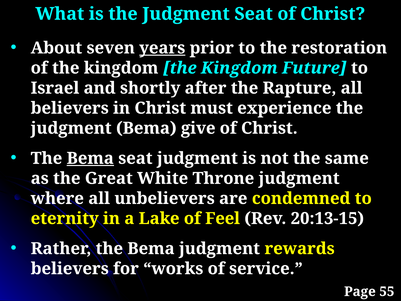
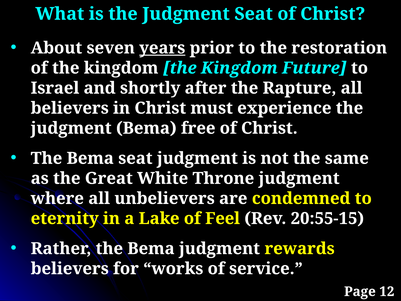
give: give -> free
Bema at (90, 158) underline: present -> none
20:13-15: 20:13-15 -> 20:55-15
55: 55 -> 12
